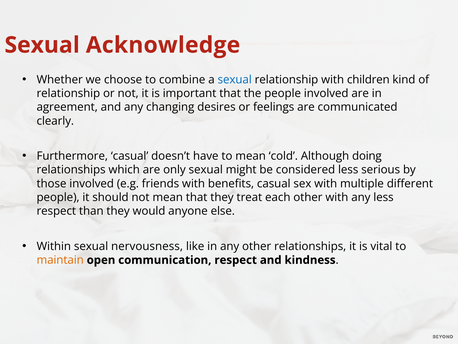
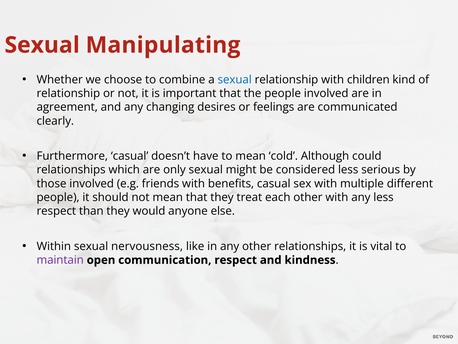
Acknowledge: Acknowledge -> Manipulating
doing: doing -> could
maintain colour: orange -> purple
